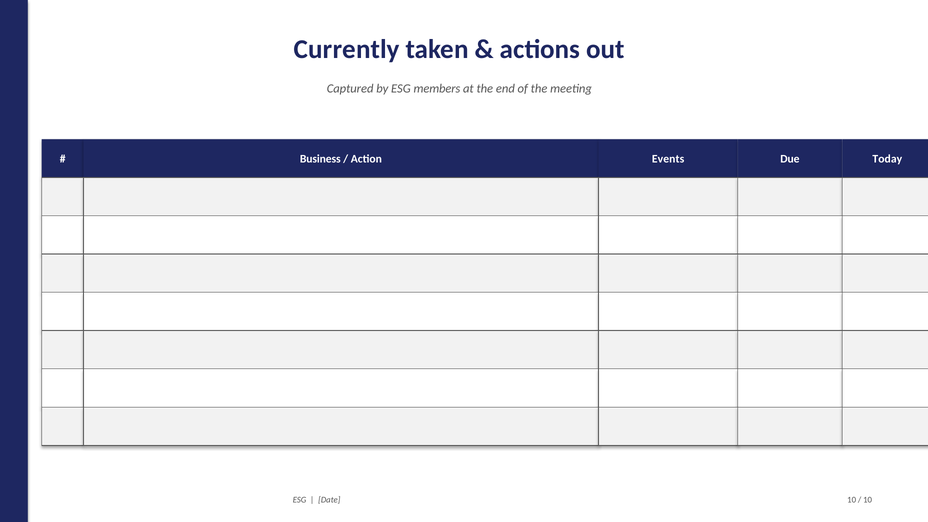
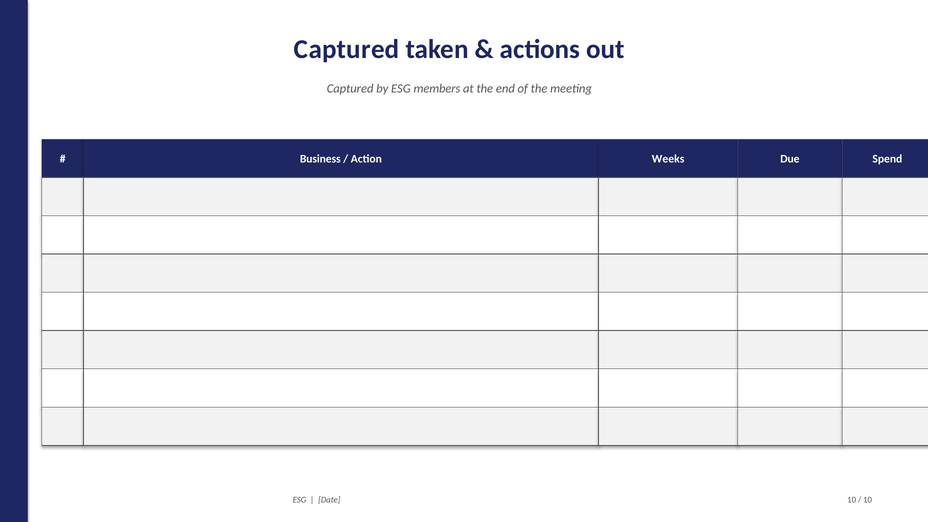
Currently at (347, 49): Currently -> Captured
Events: Events -> Weeks
Today: Today -> Spend
